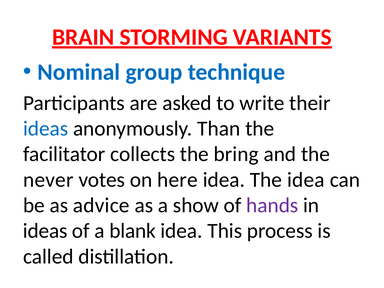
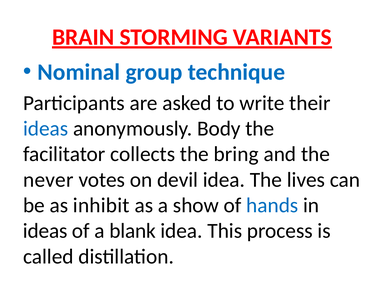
Than: Than -> Body
here: here -> devil
The idea: idea -> lives
advice: advice -> inhibit
hands colour: purple -> blue
